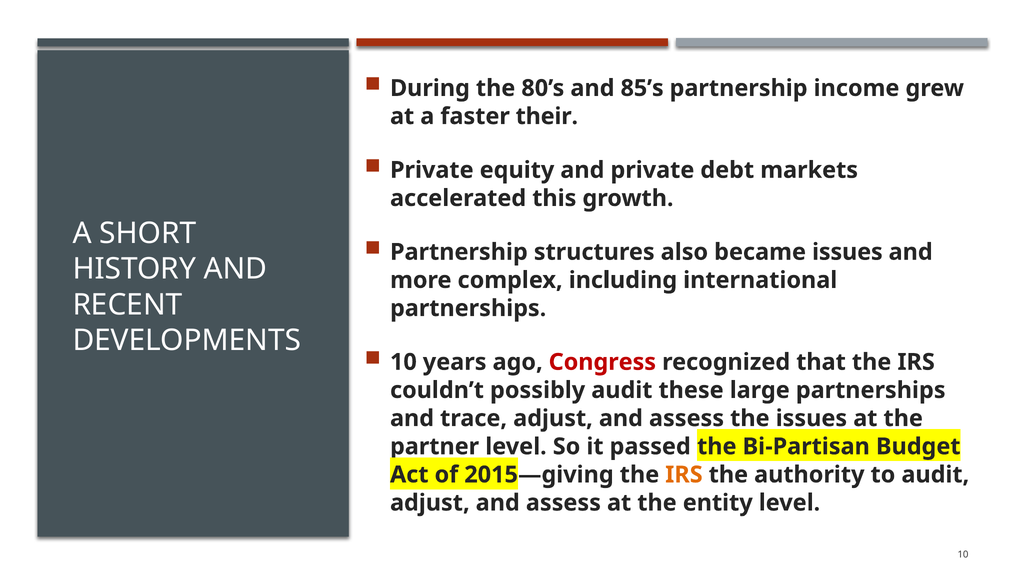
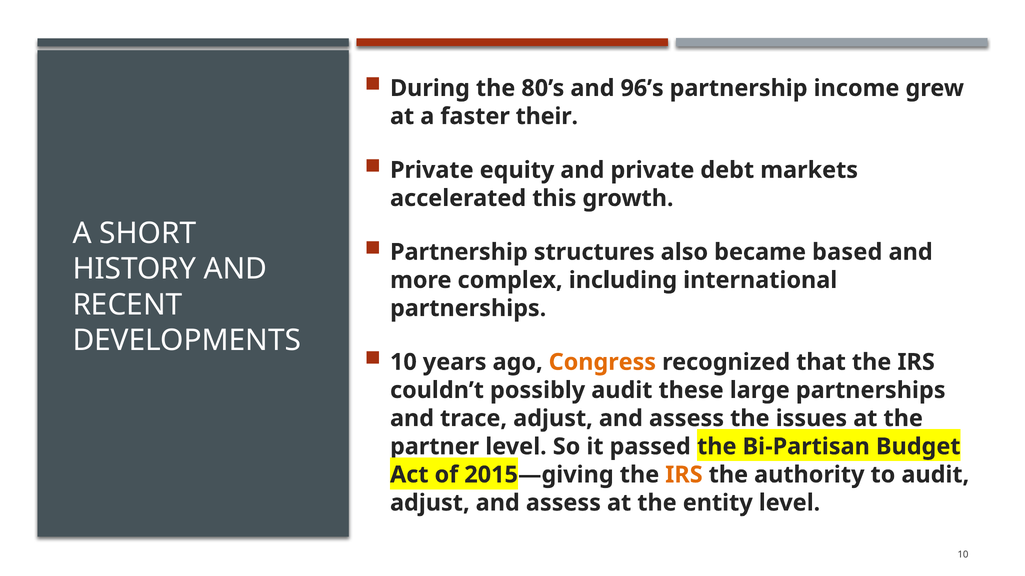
85’s: 85’s -> 96’s
became issues: issues -> based
Congress colour: red -> orange
